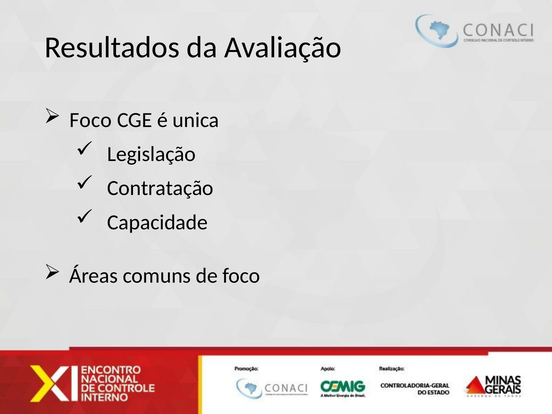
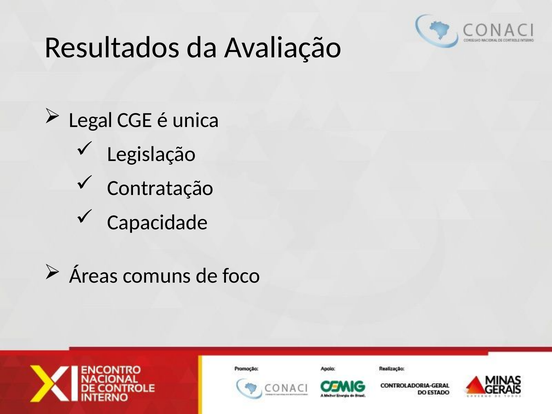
Foco at (91, 120): Foco -> Legal
